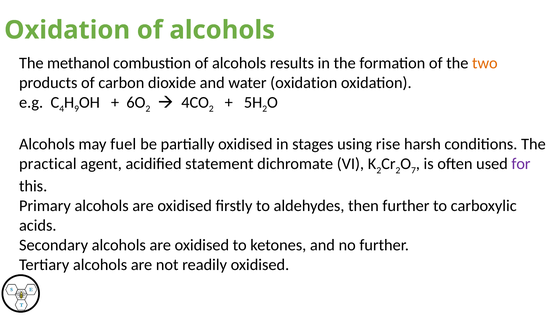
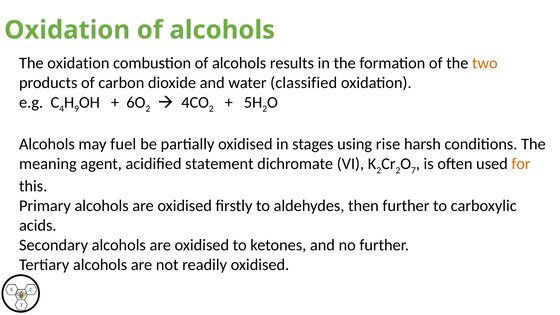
The methanol: methanol -> oxidation
water oxidation: oxidation -> classified
practical: practical -> meaning
for colour: purple -> orange
